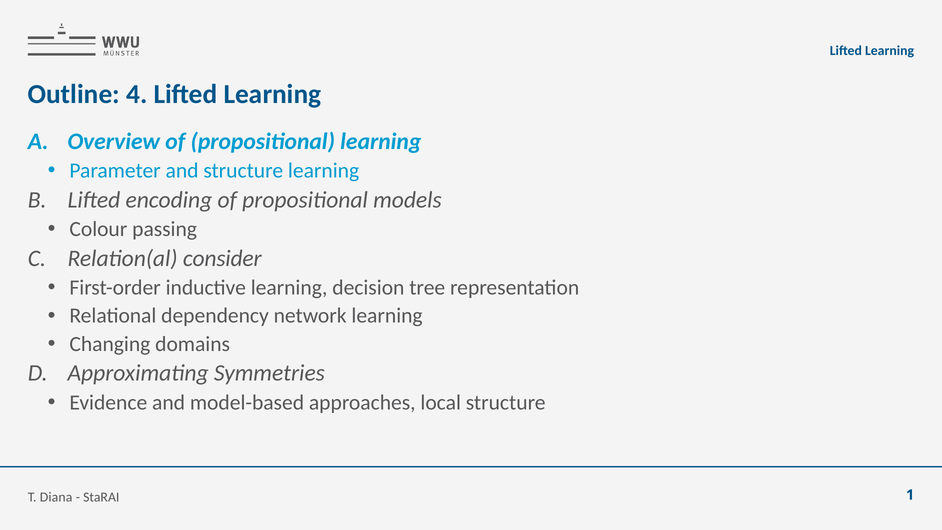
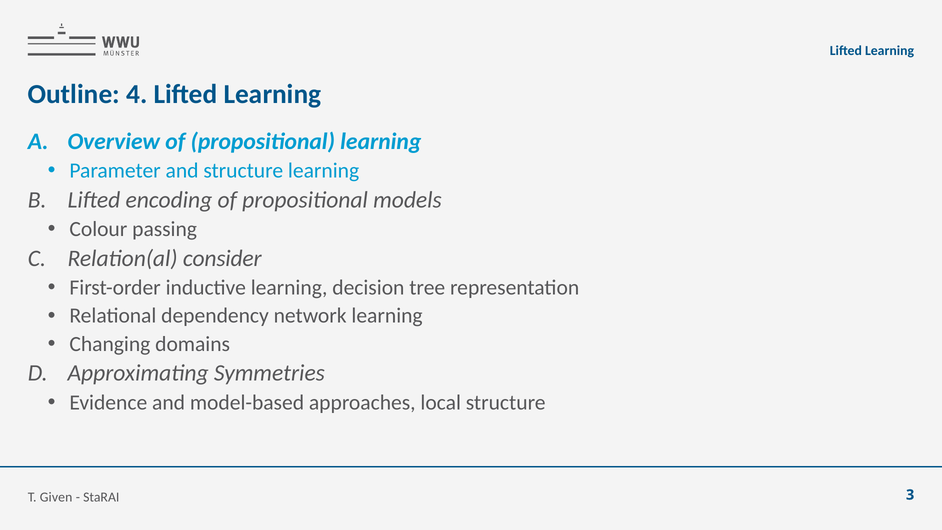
Diana: Diana -> Given
1: 1 -> 3
